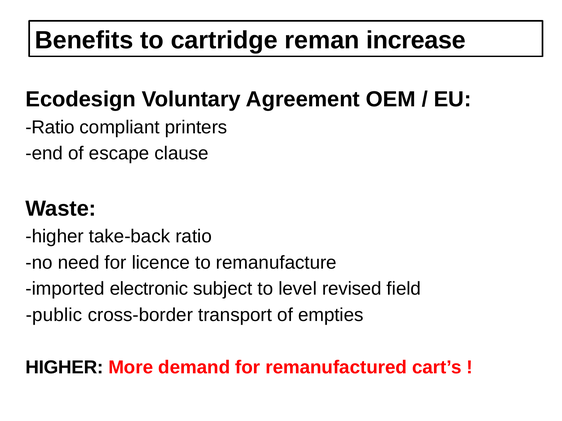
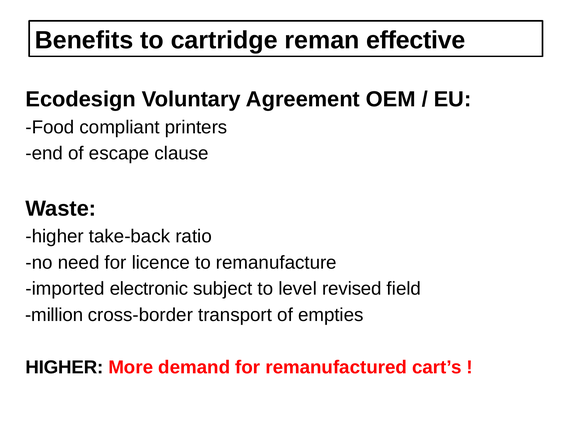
increase: increase -> effective
Ratio at (50, 127): Ratio -> Food
public: public -> million
